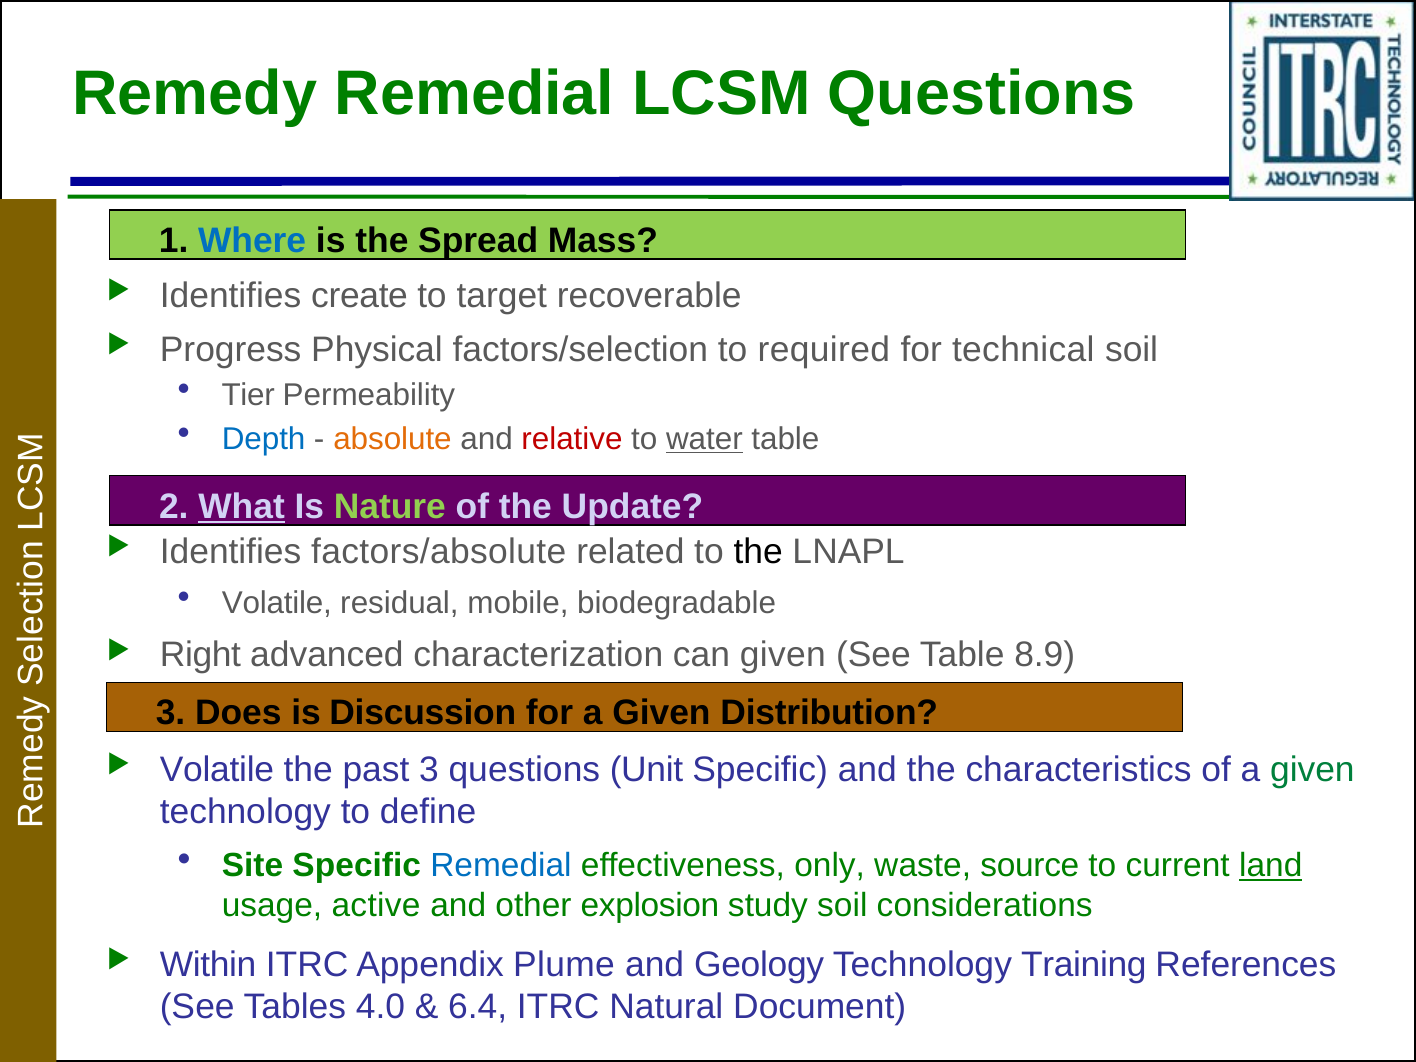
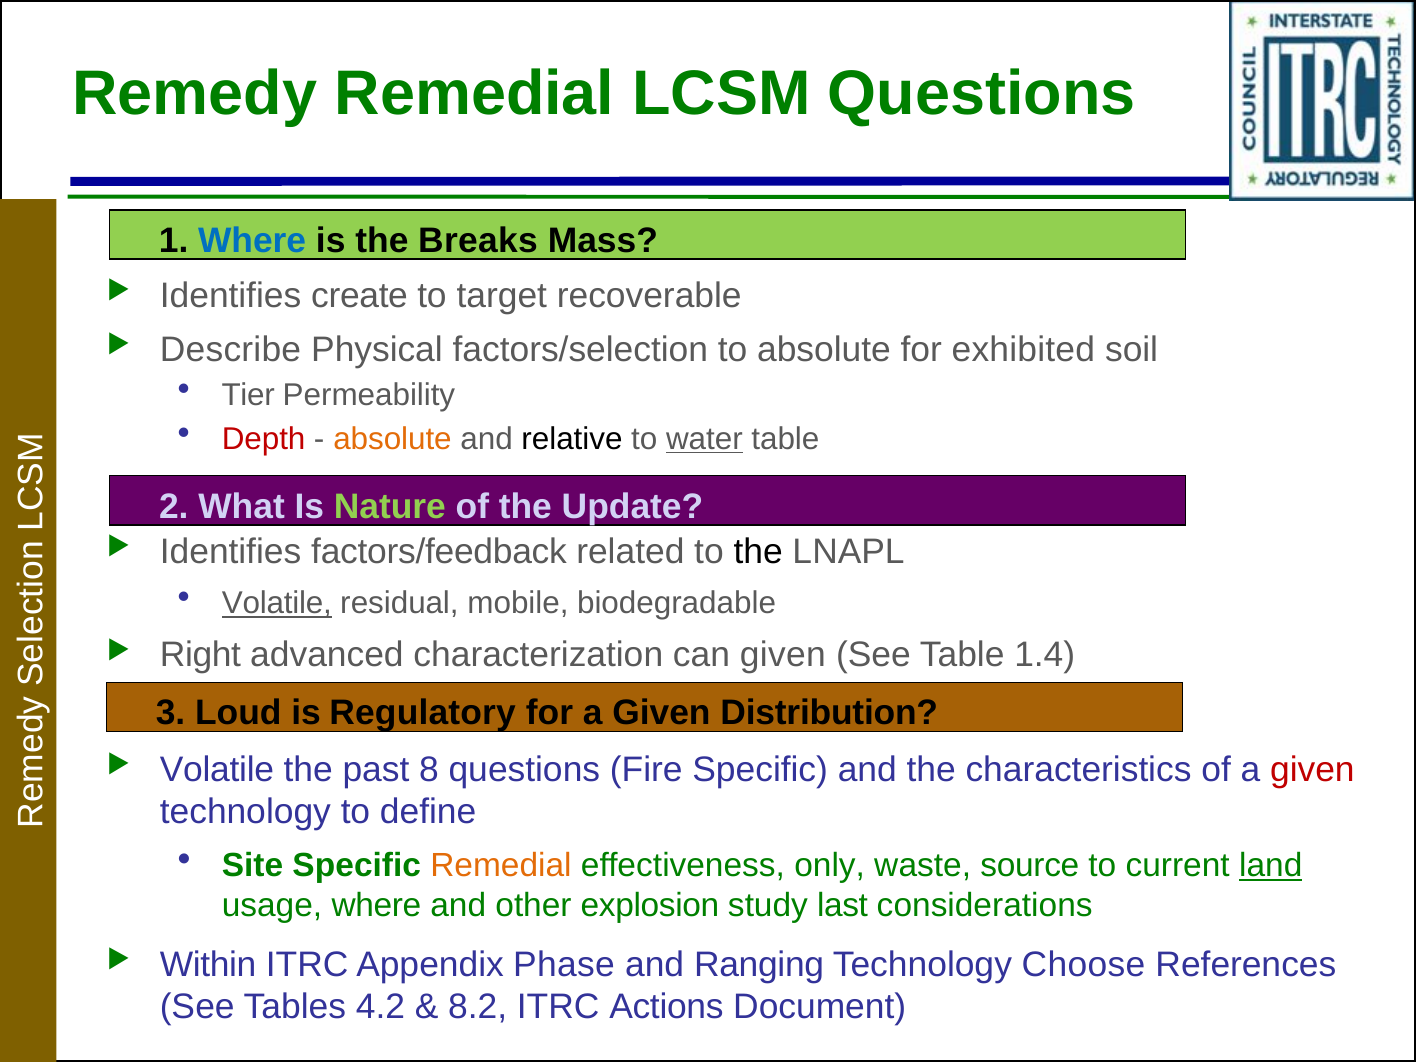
Spread: Spread -> Breaks
Progress: Progress -> Describe
to required: required -> absolute
technical: technical -> exhibited
Depth colour: blue -> red
relative colour: red -> black
What underline: present -> none
factors/absolute: factors/absolute -> factors/feedback
Volatile at (277, 603) underline: none -> present
8.9: 8.9 -> 1.4
Does: Does -> Loud
Discussion: Discussion -> Regulatory
past 3: 3 -> 8
Unit: Unit -> Fire
given at (1312, 770) colour: green -> red
Remedial at (501, 865) colour: blue -> orange
usage active: active -> where
study soil: soil -> last
Plume: Plume -> Phase
Geology: Geology -> Ranging
Training: Training -> Choose
4.0: 4.0 -> 4.2
6.4: 6.4 -> 8.2
Natural: Natural -> Actions
